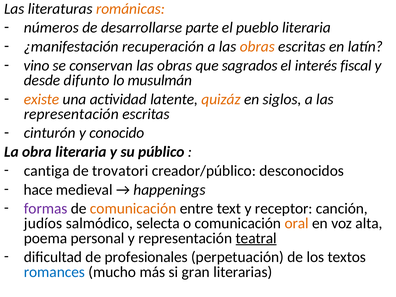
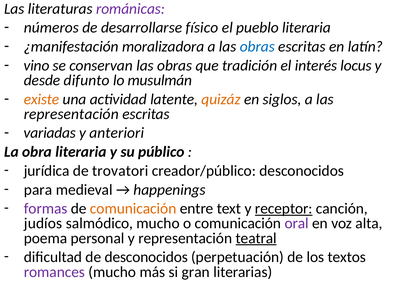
románicas colour: orange -> purple
parte: parte -> físico
recuperación: recuperación -> moralizadora
obras at (257, 47) colour: orange -> blue
sagrados: sagrados -> tradición
fiscal: fiscal -> locus
cinturón: cinturón -> variadas
conocido: conocido -> anteriori
cantiga: cantiga -> jurídica
hace: hace -> para
receptor underline: none -> present
salmódico selecta: selecta -> mucho
oral colour: orange -> purple
de profesionales: profesionales -> desconocidos
romances colour: blue -> purple
